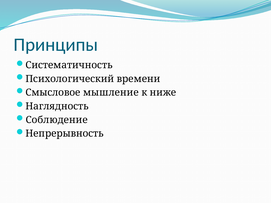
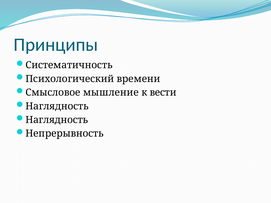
ниже: ниже -> вести
Соблюдение at (57, 120): Соблюдение -> Наглядность
